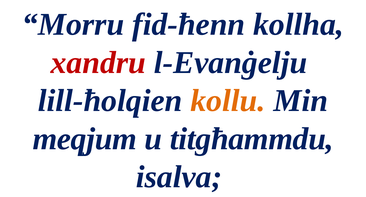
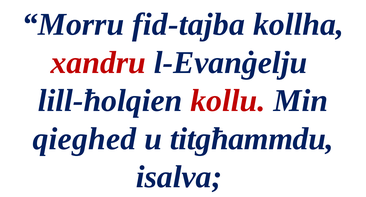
fid-ħenn: fid-ħenn -> fid-tajba
kollu colour: orange -> red
meqjum: meqjum -> qieghed
